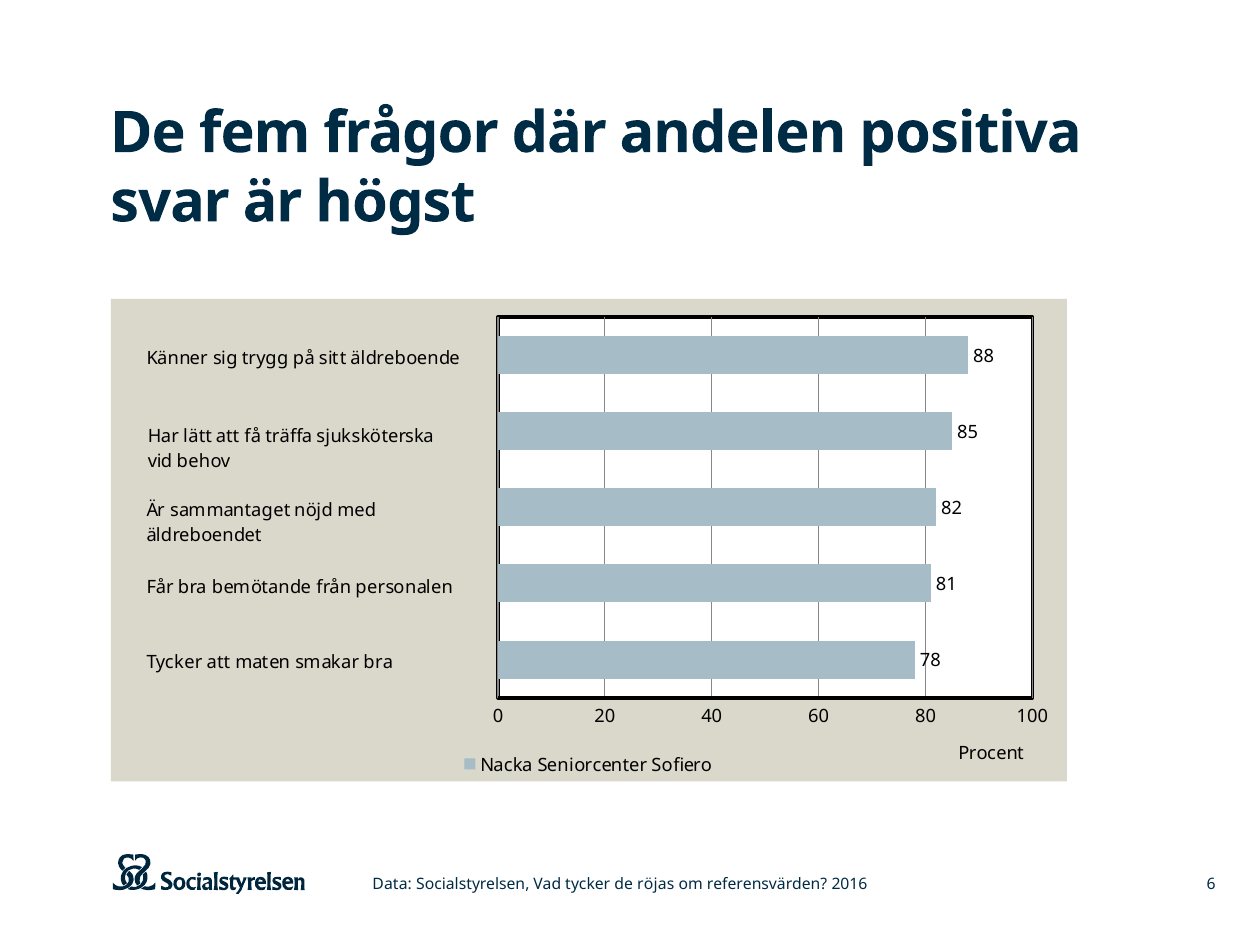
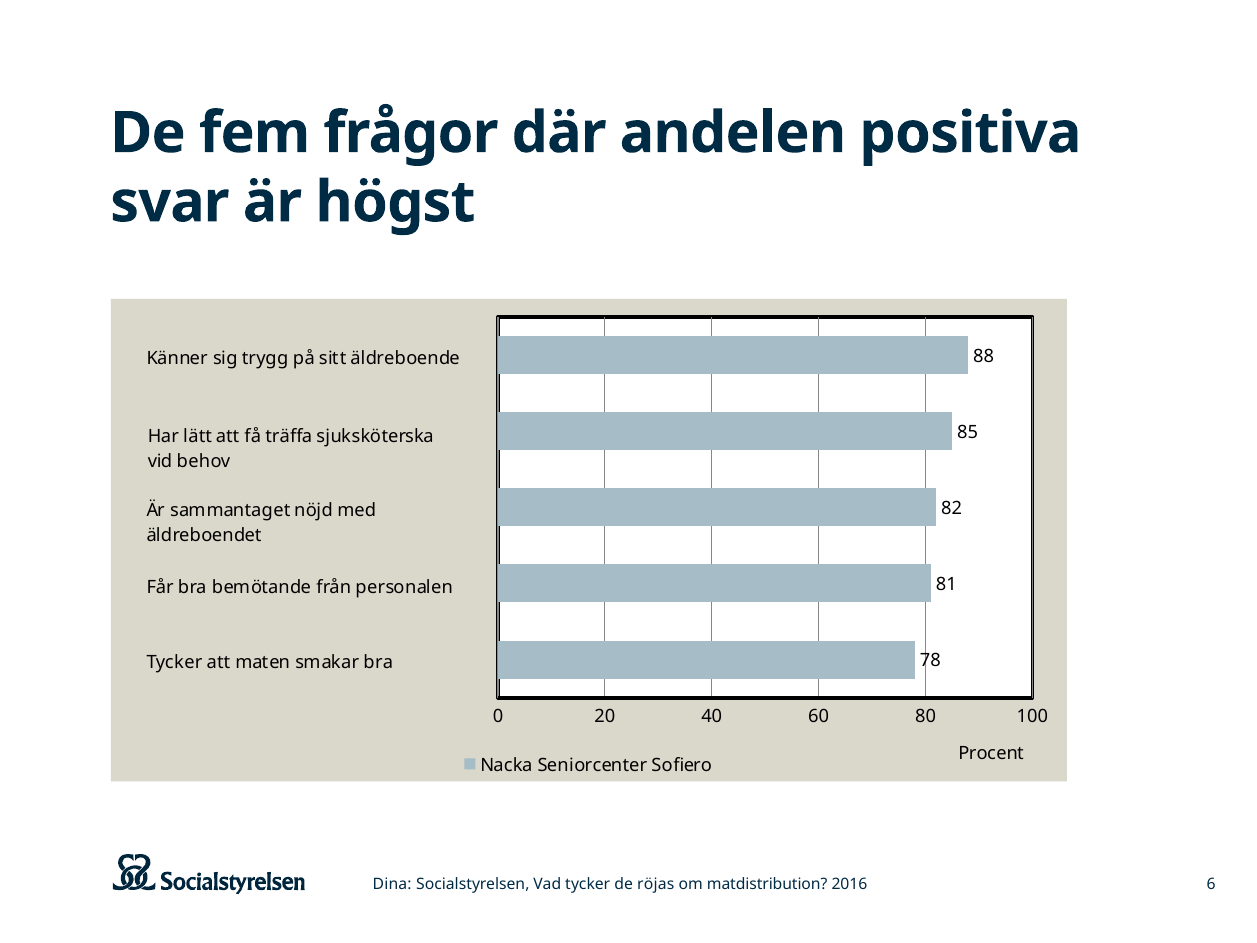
Data: Data -> Dina
referensvärden: referensvärden -> matdistribution
